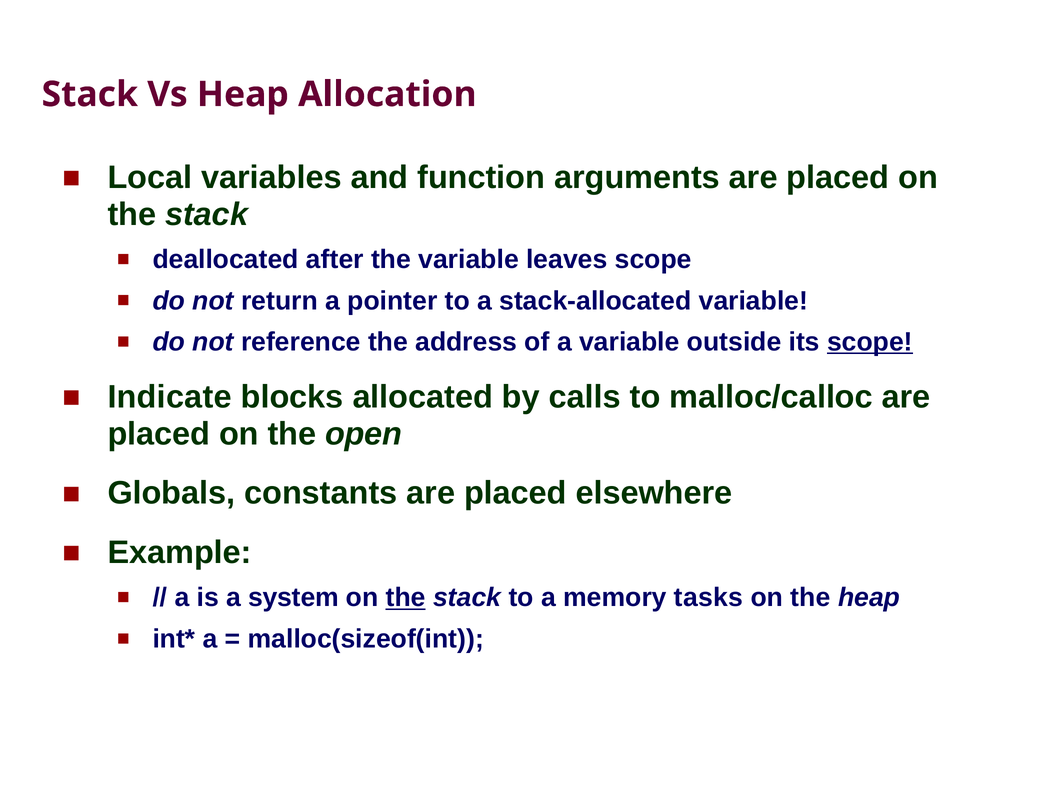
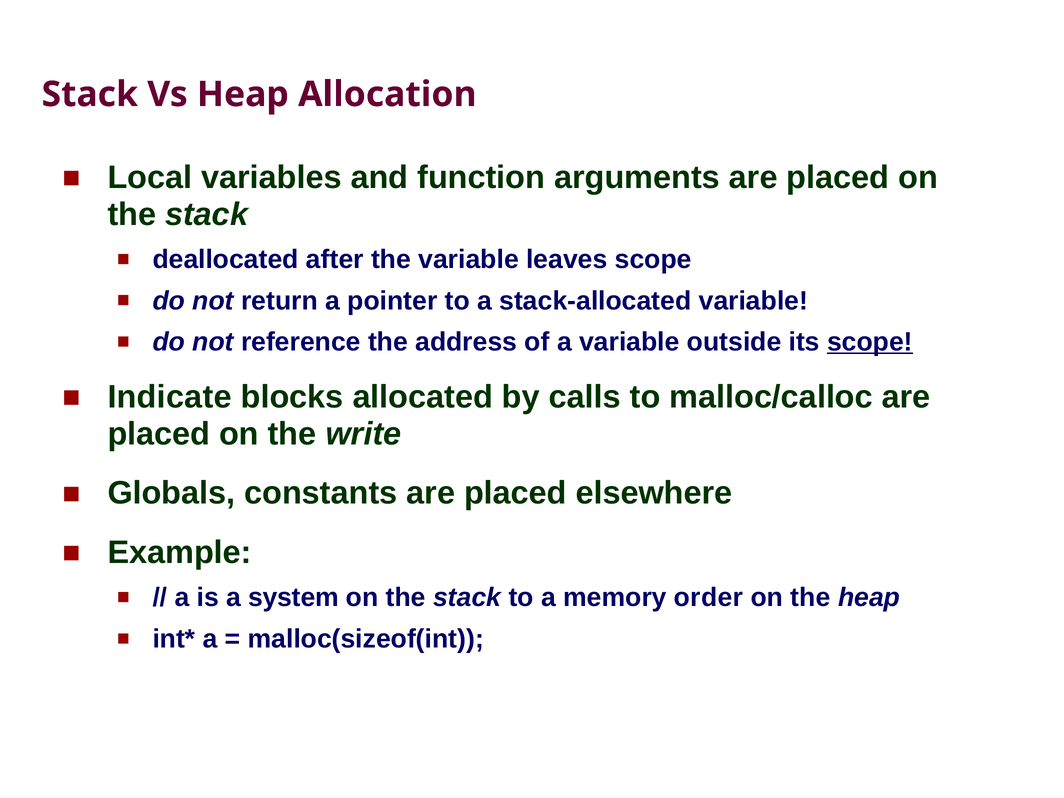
open: open -> write
the at (406, 598) underline: present -> none
tasks: tasks -> order
